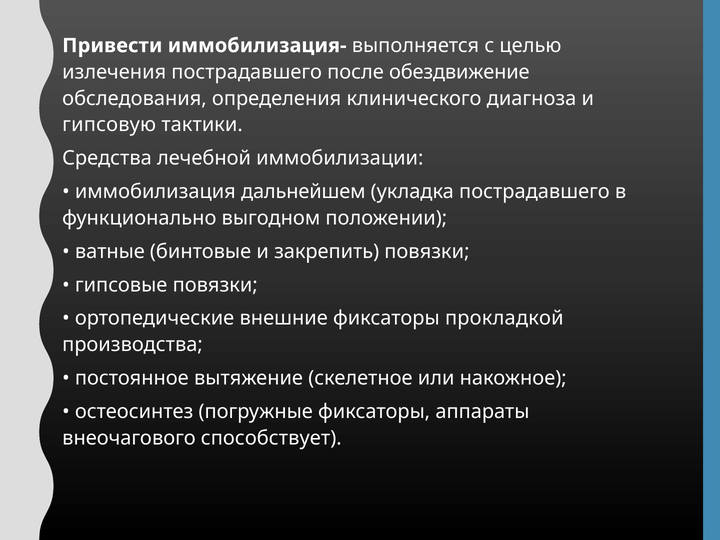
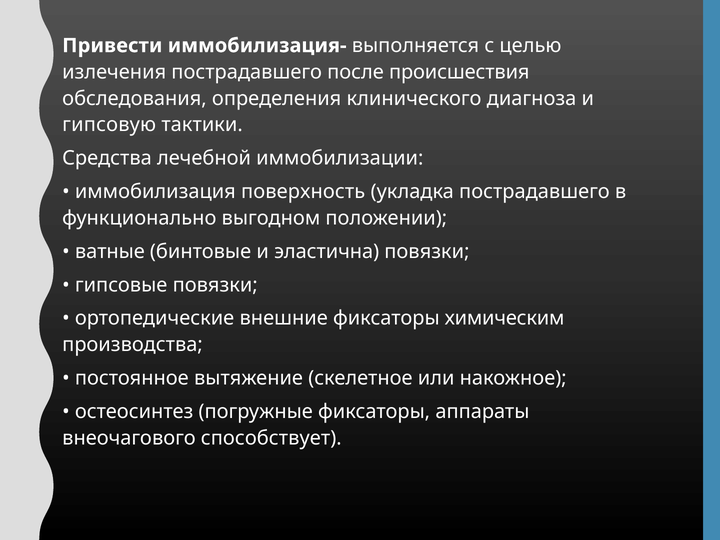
обездвижение: обездвижение -> происшествия
дальнейшем: дальнейшем -> поверхность
закрепить: закрепить -> эластична
прокладкой: прокладкой -> химическим
